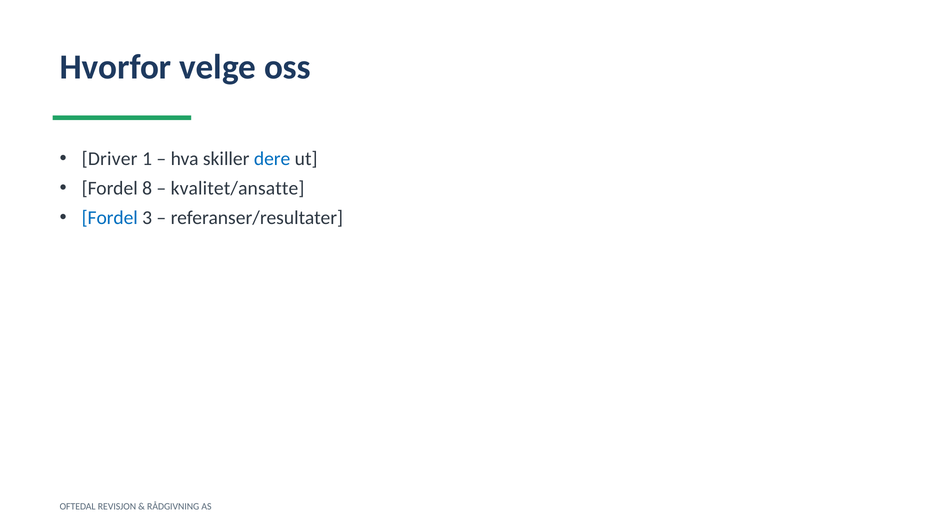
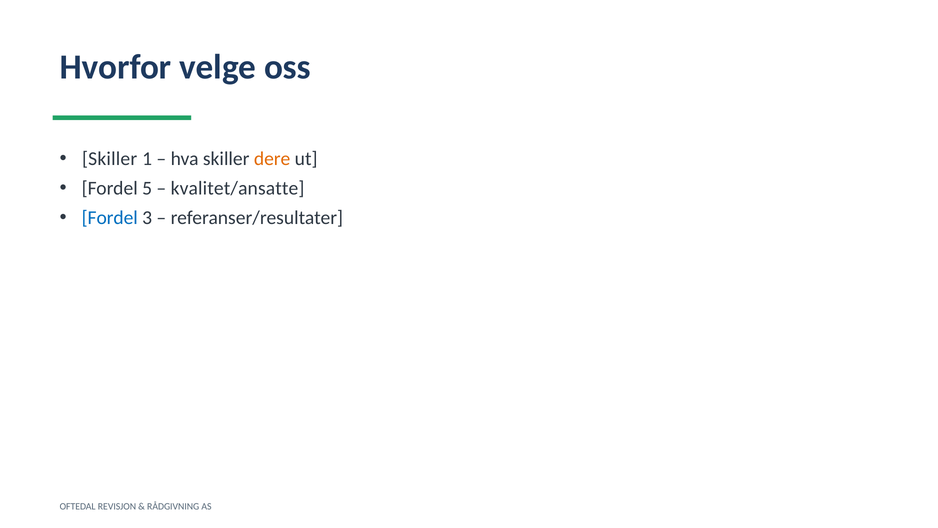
Driver at (110, 159): Driver -> Skiller
dere colour: blue -> orange
8: 8 -> 5
